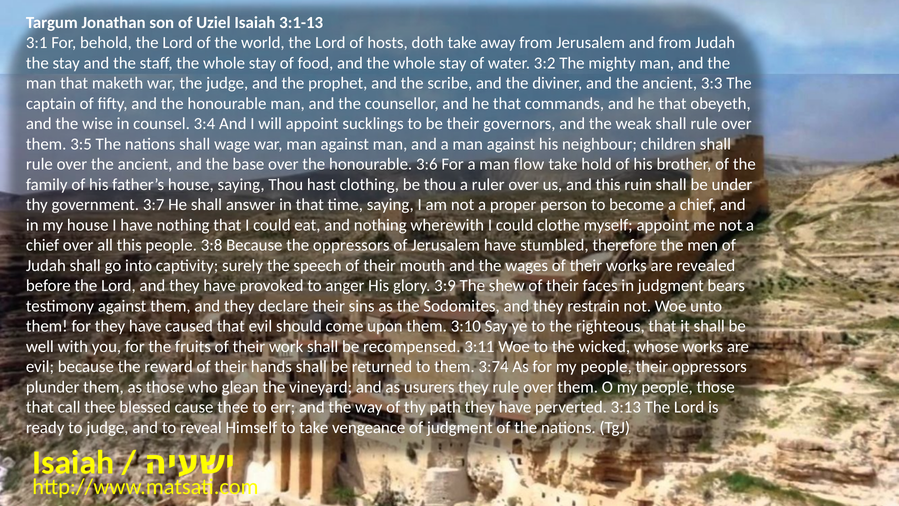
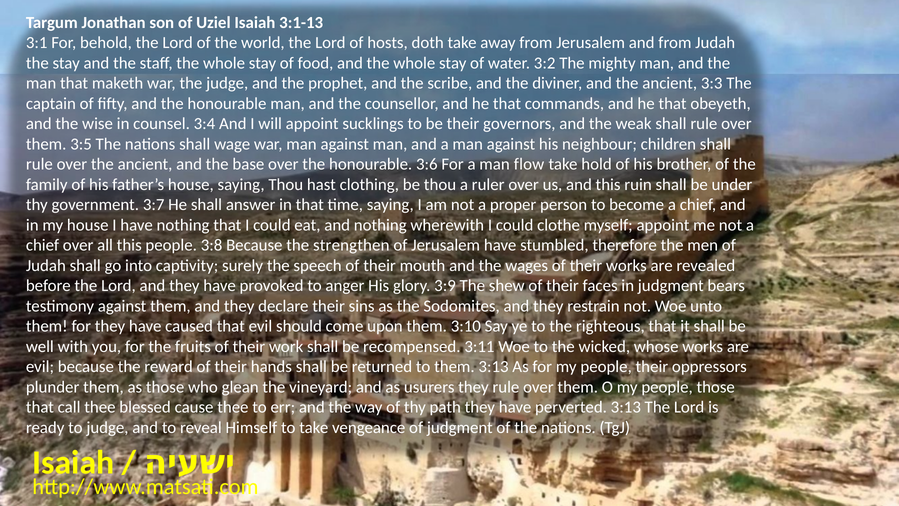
the oppressors: oppressors -> strengthen
them 3:74: 3:74 -> 3:13
